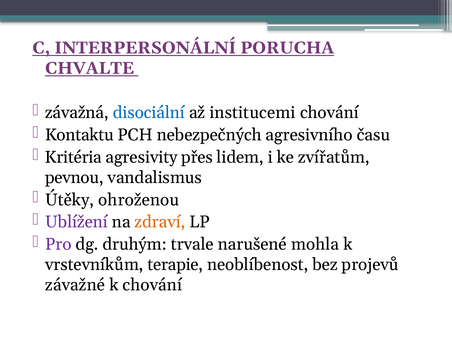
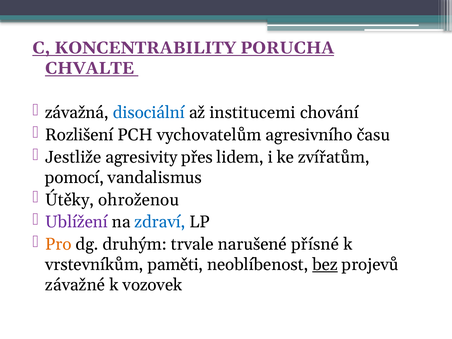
INTERPERSONÁLNÍ: INTERPERSONÁLNÍ -> KONCENTRABILITY
Kontaktu: Kontaktu -> Rozlišení
nebezpečných: nebezpečných -> vychovatelům
Kritéria: Kritéria -> Jestliže
pevnou: pevnou -> pomocí
zdraví colour: orange -> blue
Pro colour: purple -> orange
mohla: mohla -> přísné
terapie: terapie -> paměti
bez underline: none -> present
k chování: chování -> vozovek
